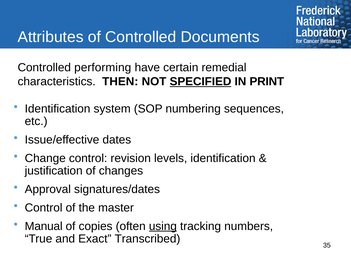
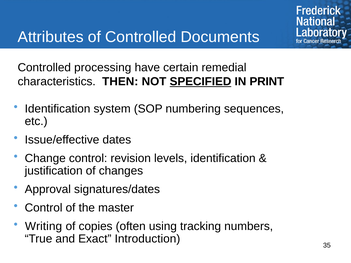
performing: performing -> processing
Manual: Manual -> Writing
using underline: present -> none
Transcribed: Transcribed -> Introduction
